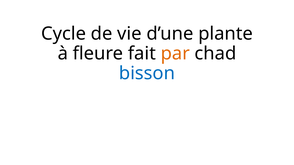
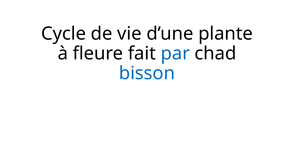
par colour: orange -> blue
